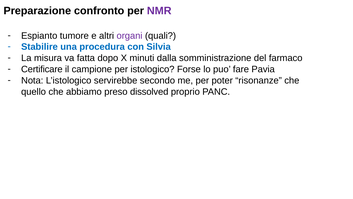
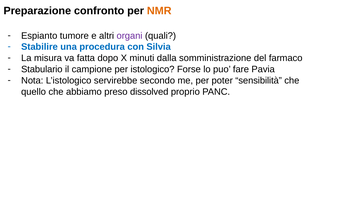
NMR colour: purple -> orange
Certificare: Certificare -> Stabulario
risonanze: risonanze -> sensibilità
